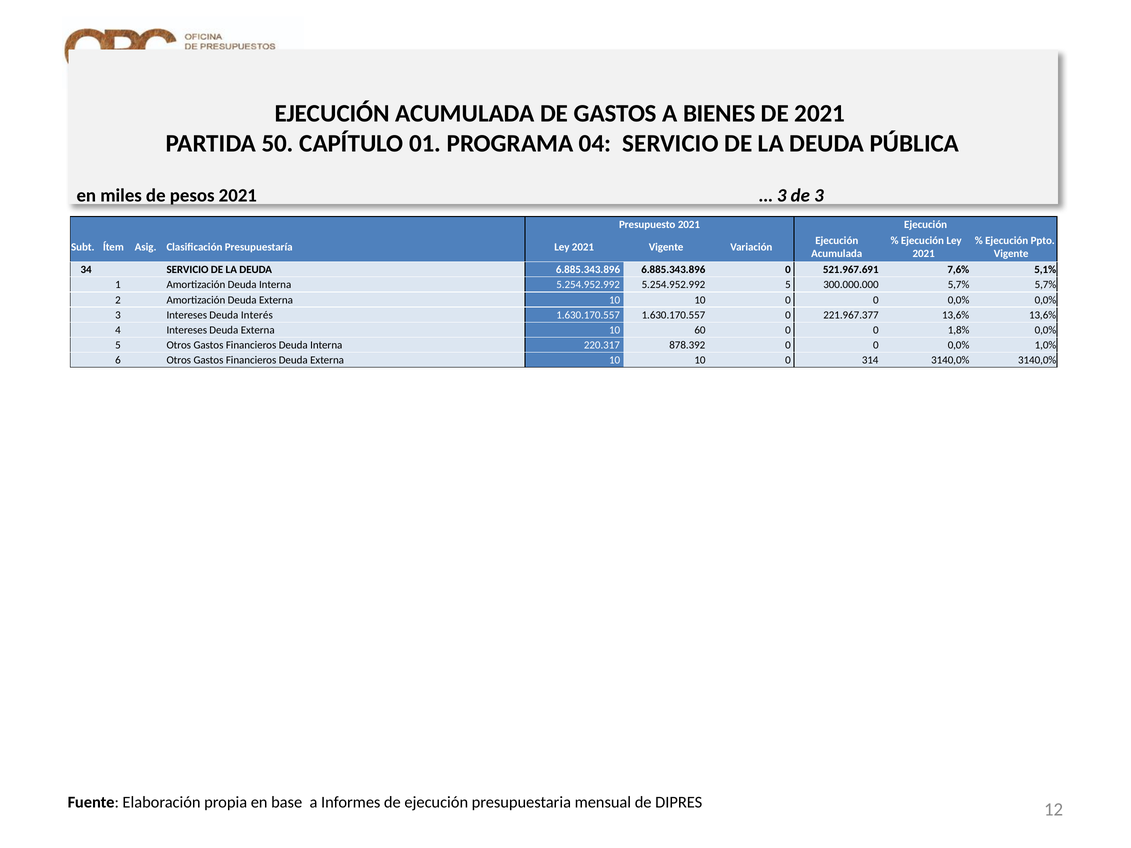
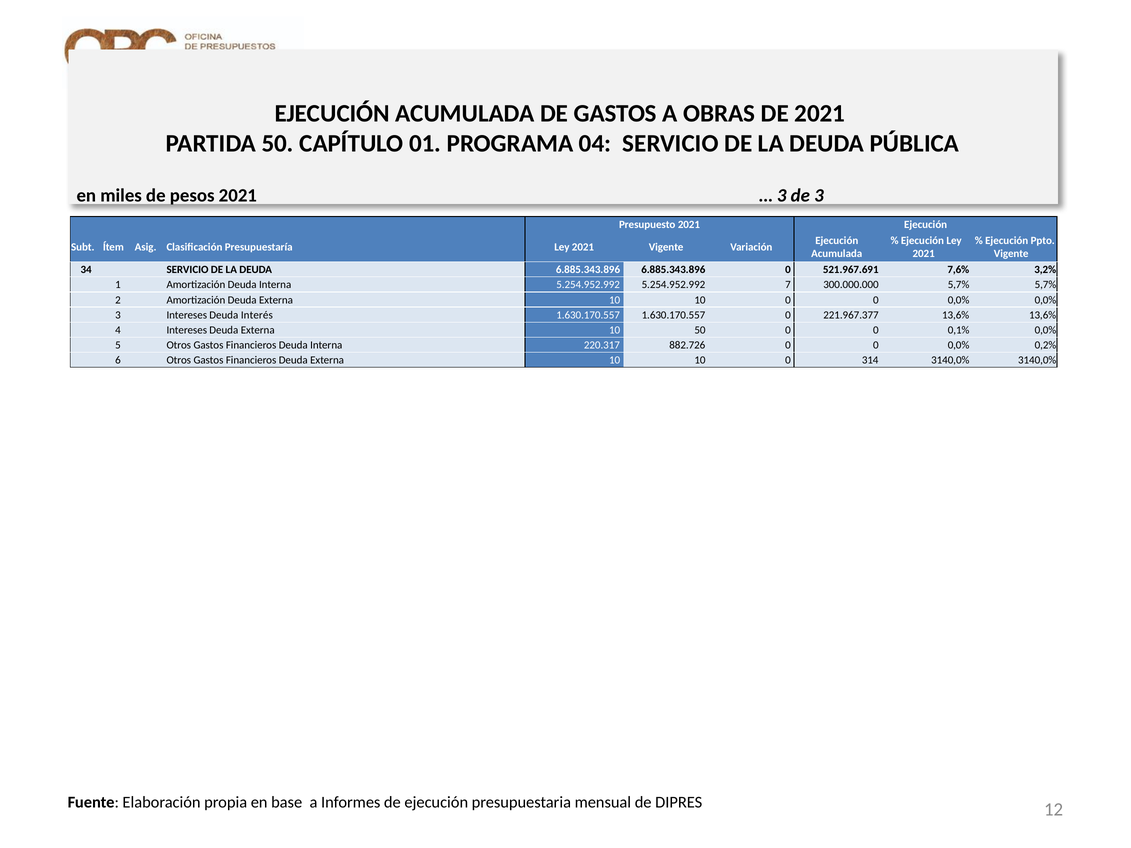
BIENES: BIENES -> OBRAS
5,1%: 5,1% -> 3,2%
5.254.952.992 5: 5 -> 7
10 60: 60 -> 50
1,8%: 1,8% -> 0,1%
878.392: 878.392 -> 882.726
1,0%: 1,0% -> 0,2%
